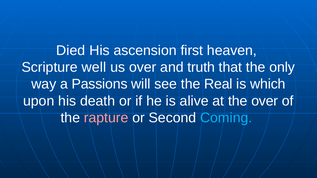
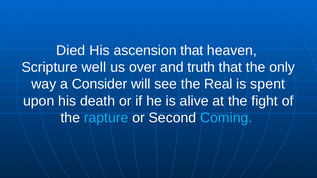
ascension first: first -> that
Passions: Passions -> Consider
which: which -> spent
the over: over -> fight
rapture colour: pink -> light blue
